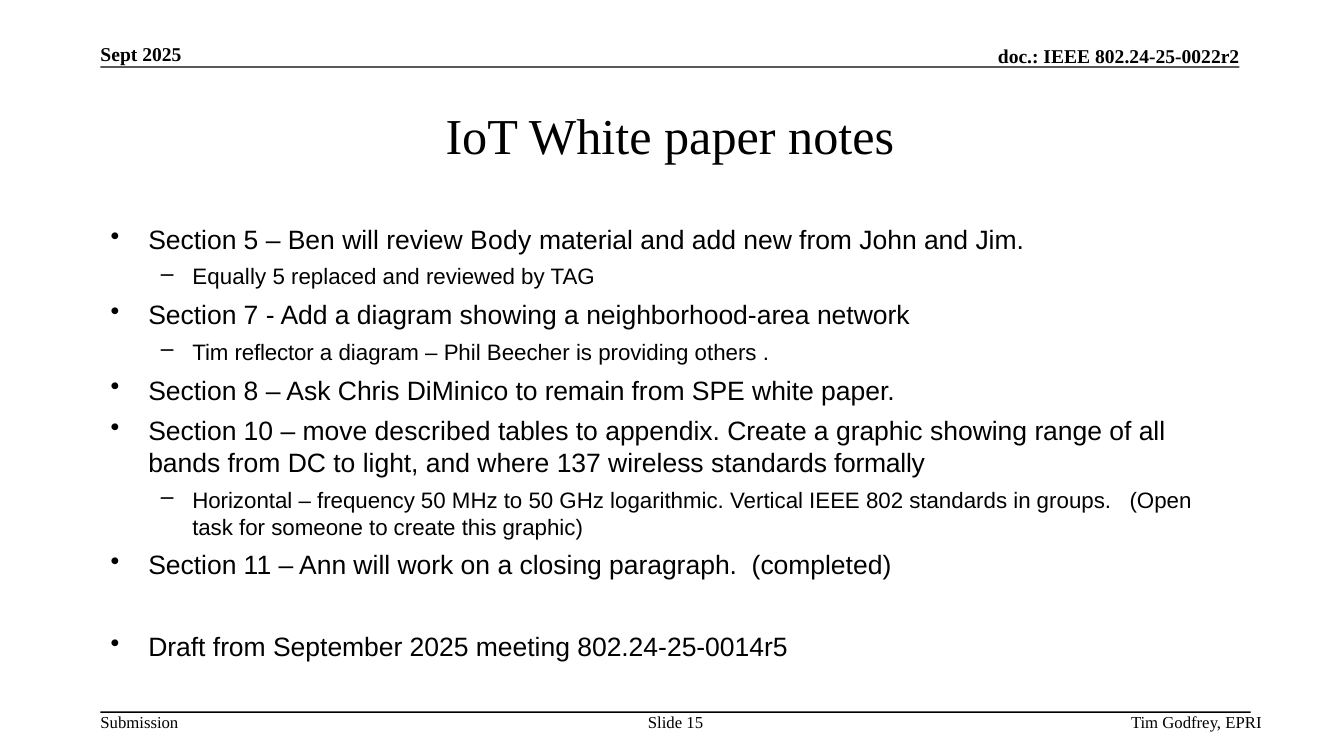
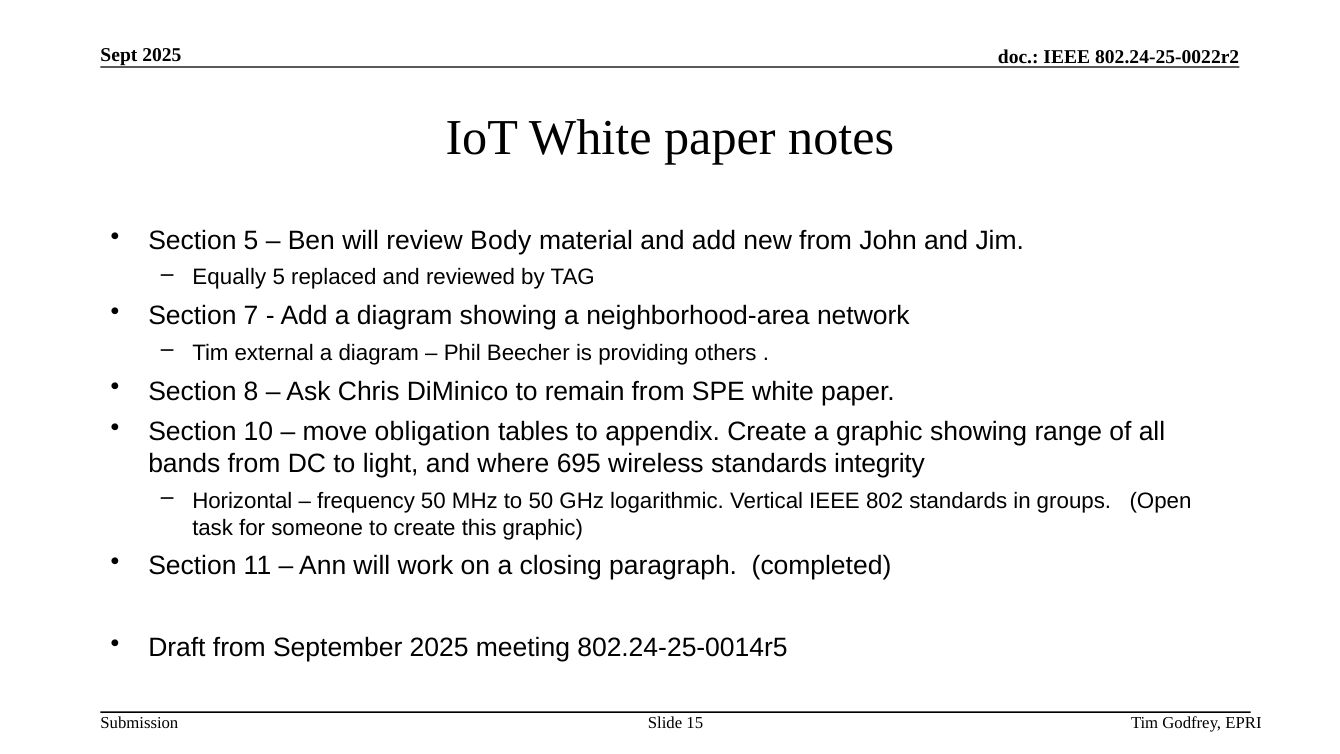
reflector: reflector -> external
described: described -> obligation
137: 137 -> 695
formally: formally -> integrity
